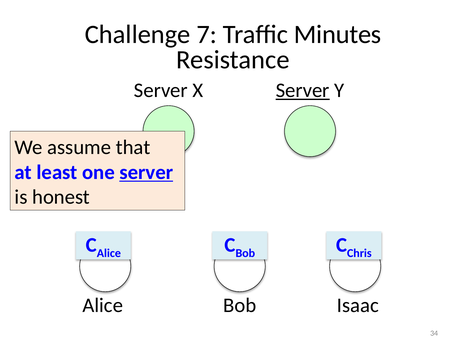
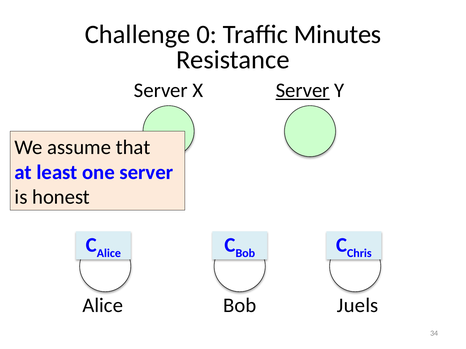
7: 7 -> 0
server at (146, 172) underline: present -> none
Isaac: Isaac -> Juels
